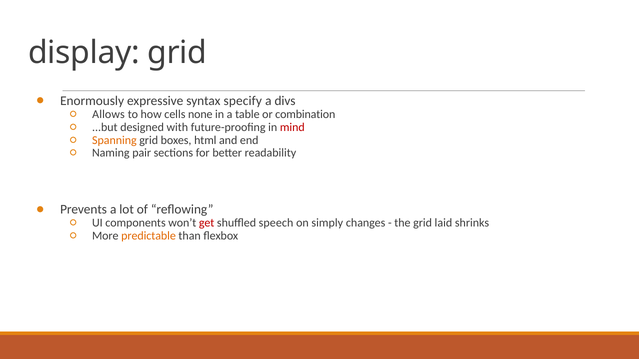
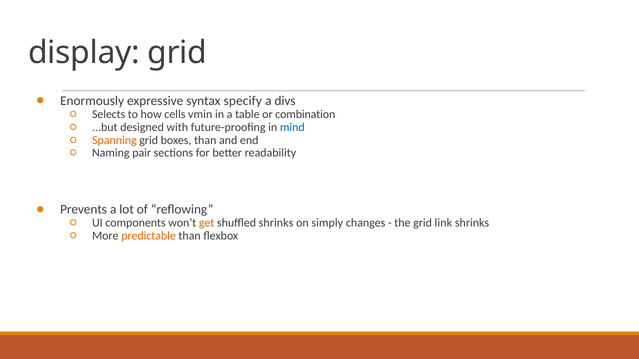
Allows: Allows -> Selects
none: none -> vmin
mind colour: red -> blue
boxes html: html -> than
get colour: red -> orange
shuffled speech: speech -> shrinks
laid: laid -> link
